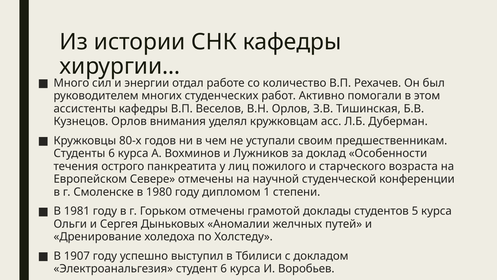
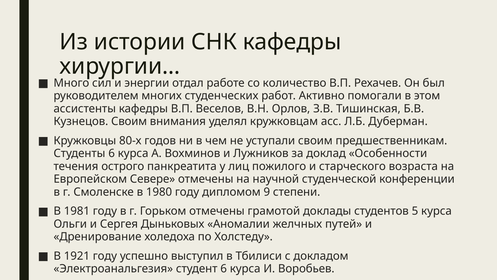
Кузнецов Орлов: Орлов -> Своим
1: 1 -> 9
1907: 1907 -> 1921
